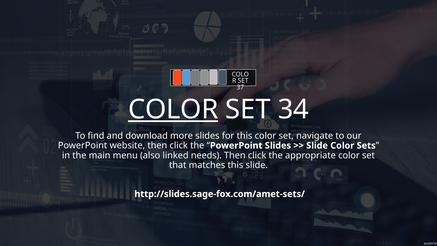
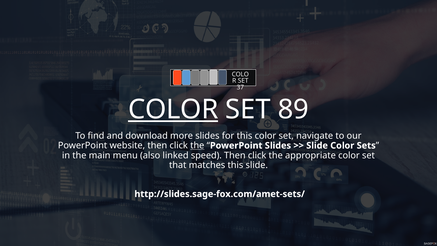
34: 34 -> 89
the at (197, 145) underline: none -> present
needs: needs -> speed
